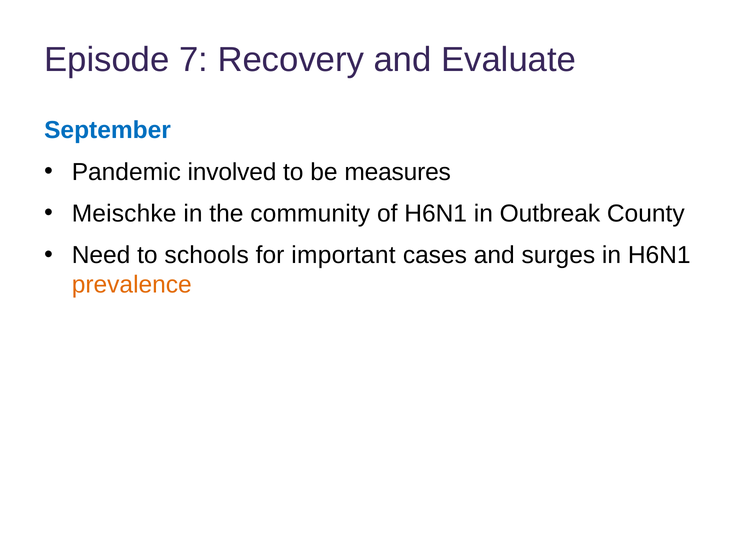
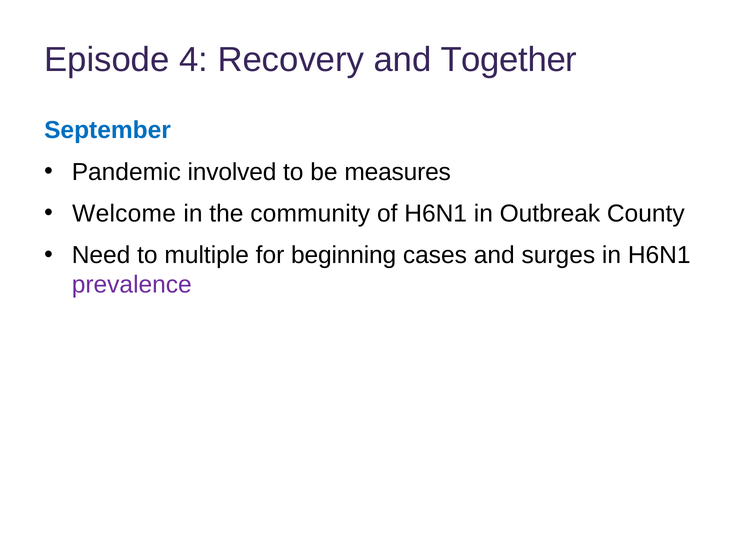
7: 7 -> 4
Evaluate: Evaluate -> Together
Meischke: Meischke -> Welcome
schools: schools -> multiple
important: important -> beginning
prevalence colour: orange -> purple
